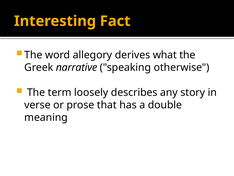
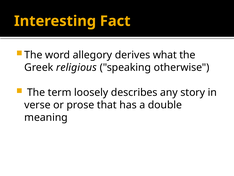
narrative: narrative -> religious
